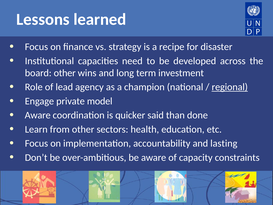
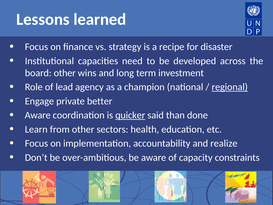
model: model -> better
quicker underline: none -> present
lasting: lasting -> realize
